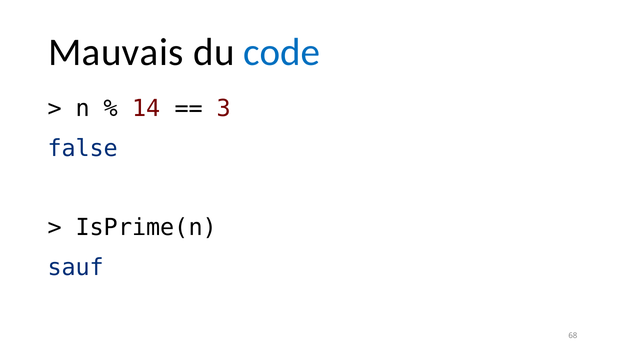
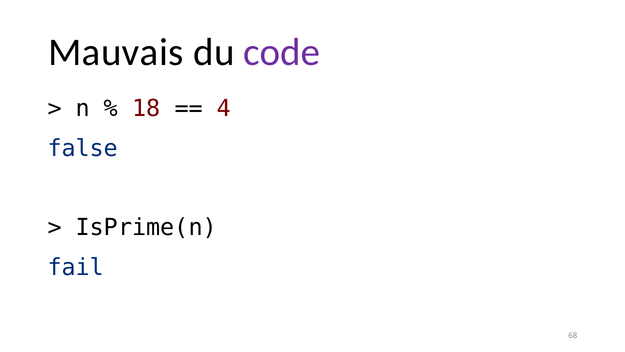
code colour: blue -> purple
14: 14 -> 18
3: 3 -> 4
sauf: sauf -> fail
